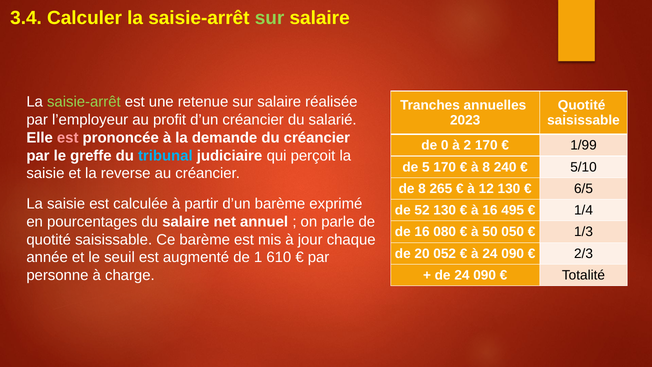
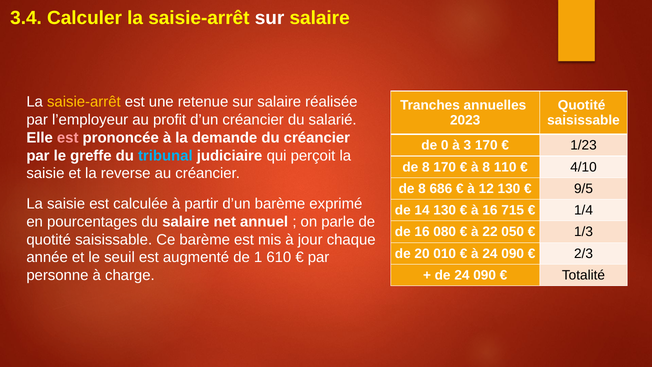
sur at (270, 18) colour: light green -> white
saisie-arrêt at (84, 102) colour: light green -> yellow
2: 2 -> 3
1/99: 1/99 -> 1/23
5 at (426, 167): 5 -> 8
240: 240 -> 110
5/10: 5/10 -> 4/10
265: 265 -> 686
6/5: 6/5 -> 9/5
52: 52 -> 14
495: 495 -> 715
50: 50 -> 22
052: 052 -> 010
